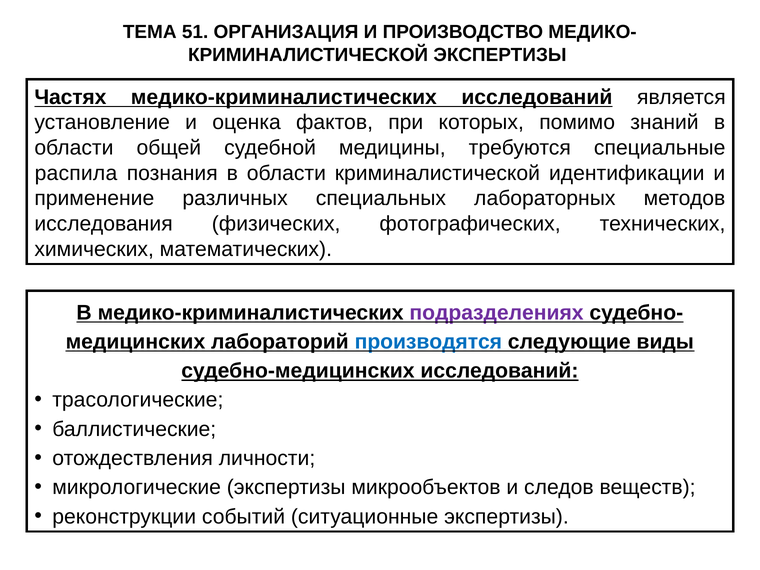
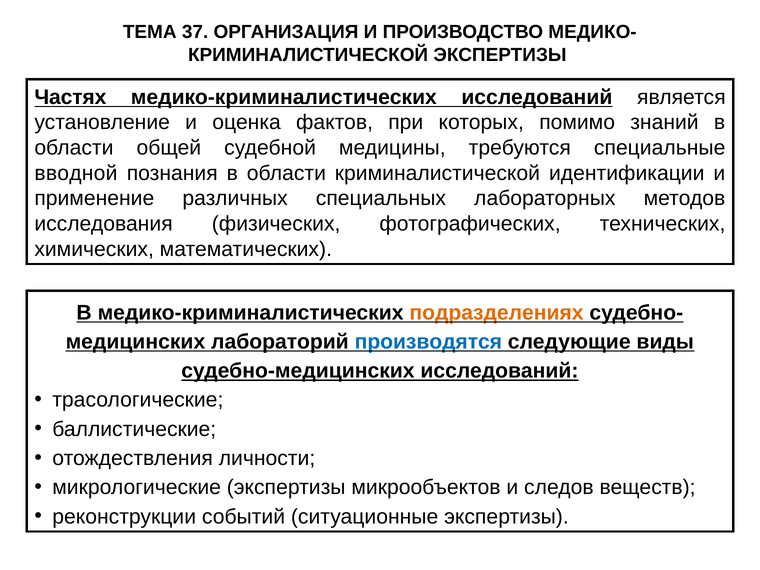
51: 51 -> 37
распила: распила -> вводной
подразделениях colour: purple -> orange
